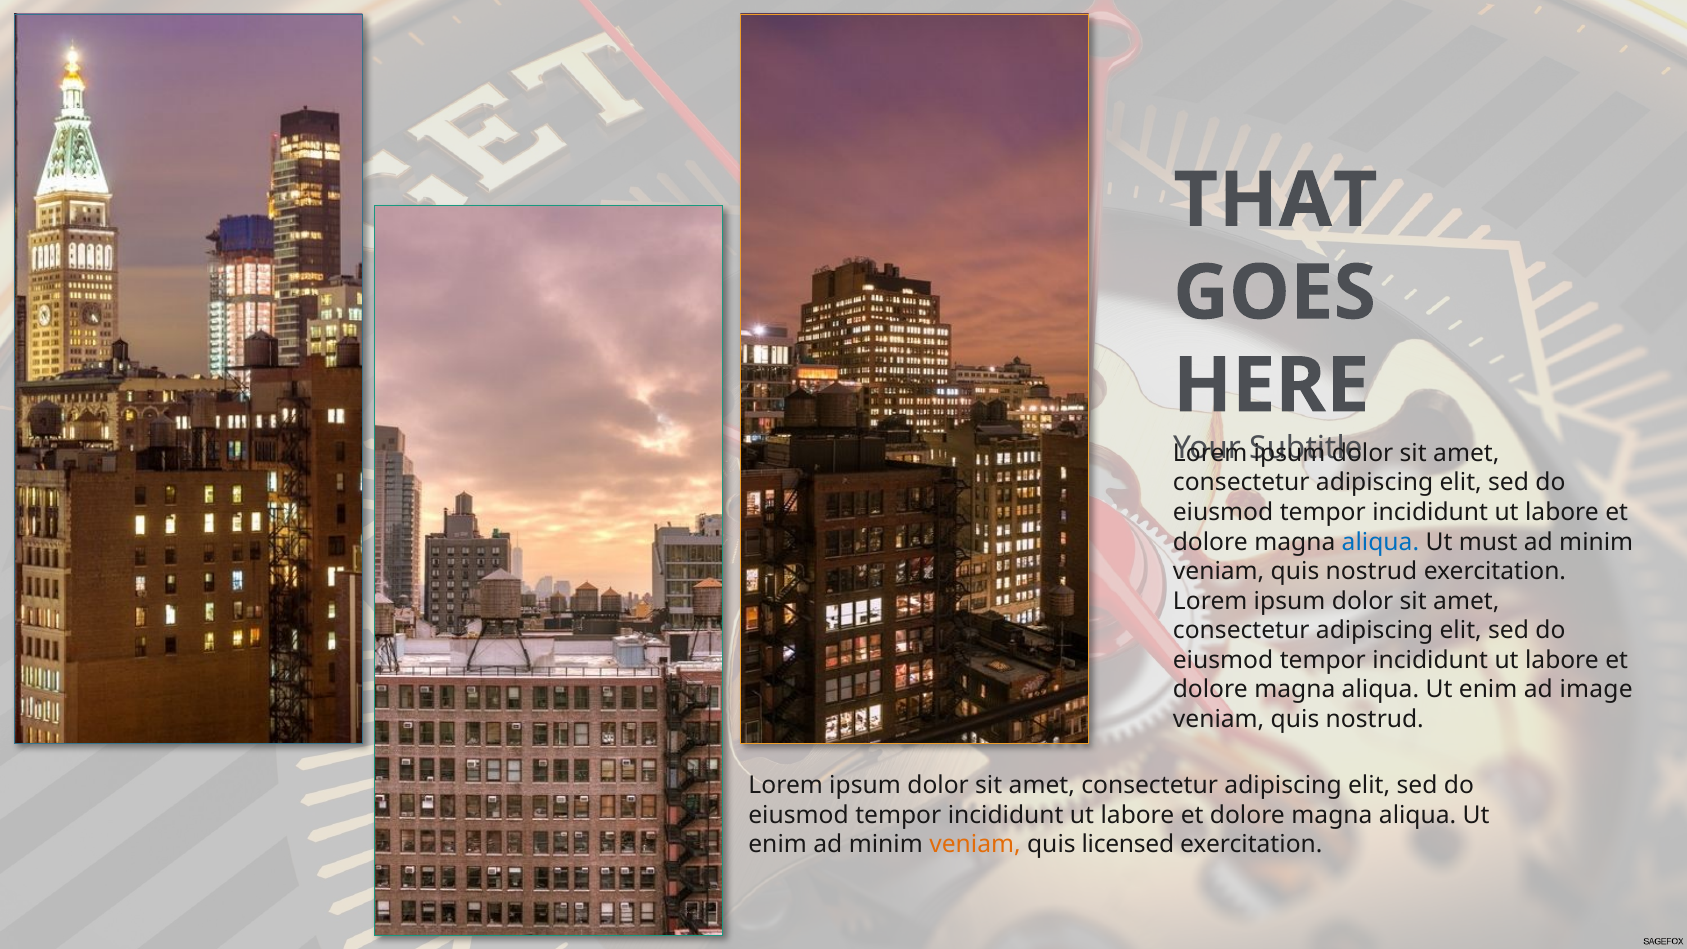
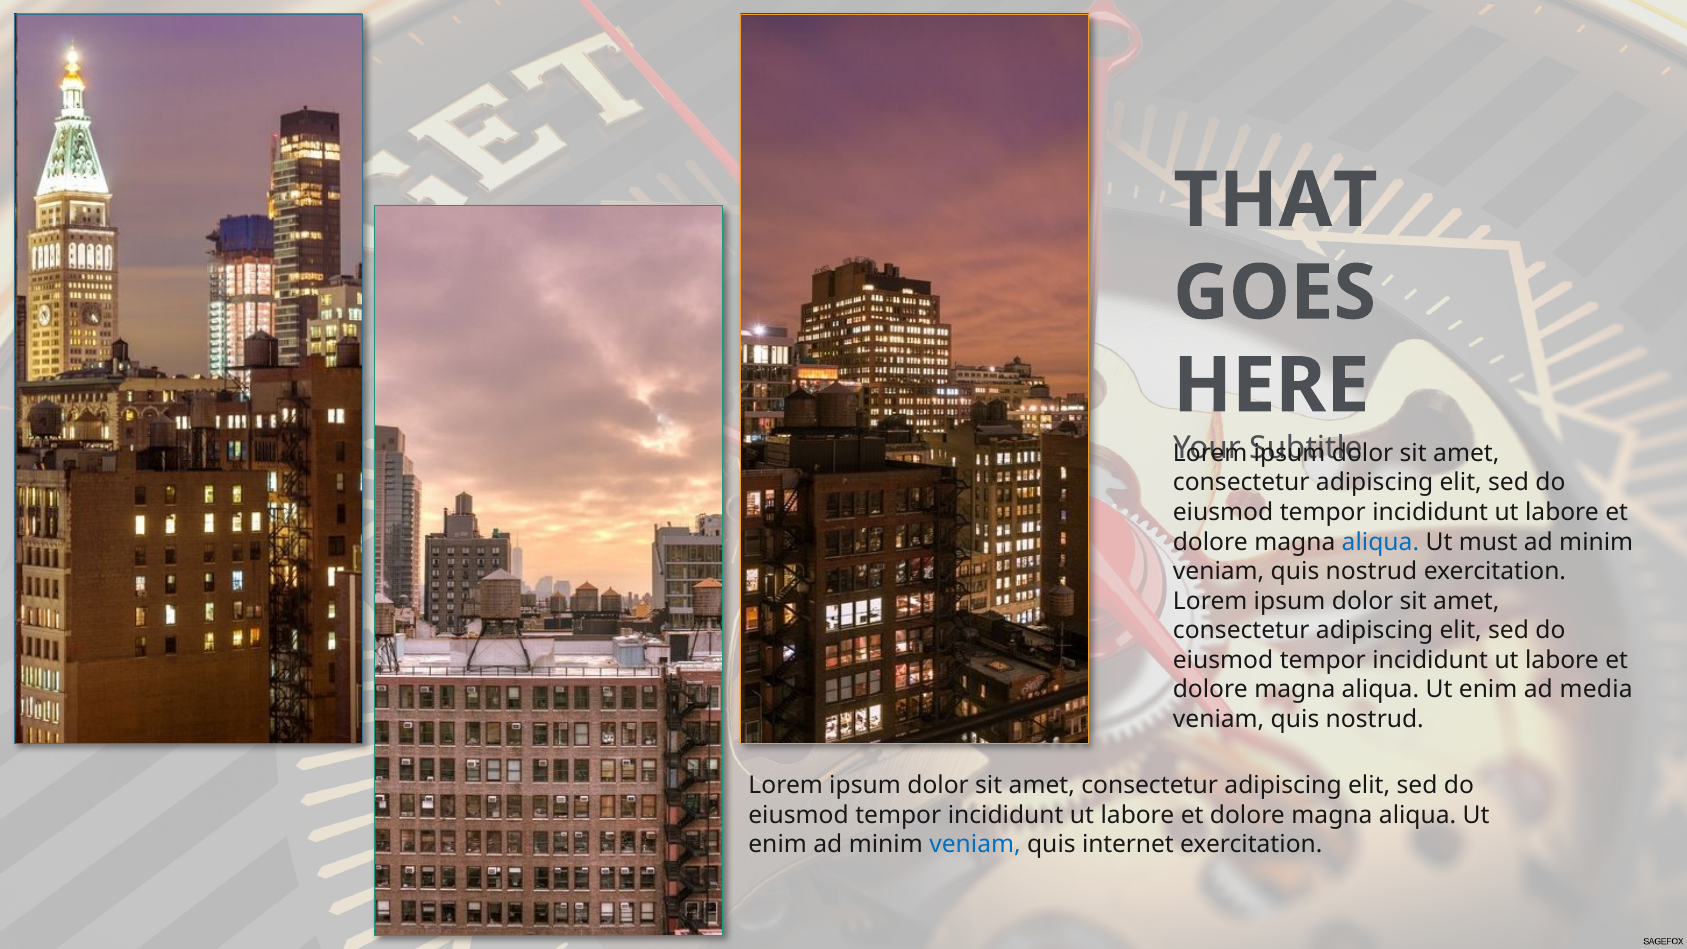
image: image -> media
veniam at (975, 845) colour: orange -> blue
licensed: licensed -> internet
